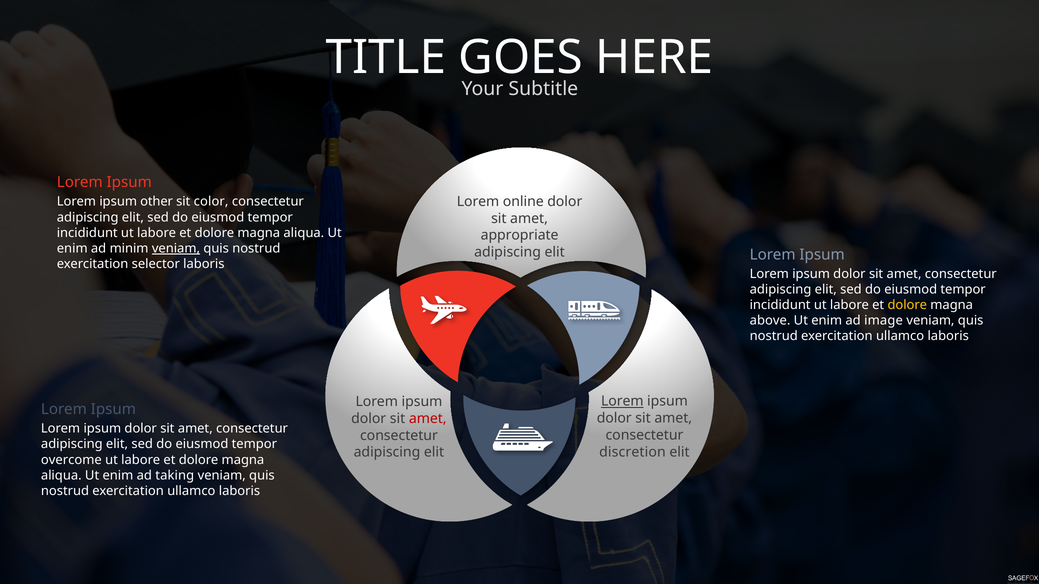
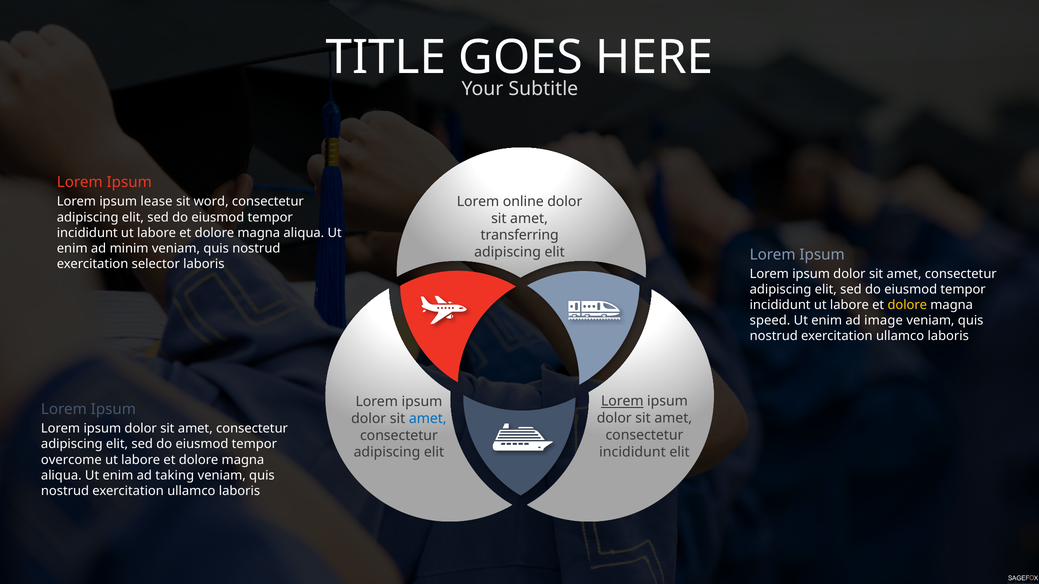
other: other -> lease
color: color -> word
appropriate: appropriate -> transferring
veniam at (176, 249) underline: present -> none
above: above -> speed
amet at (428, 419) colour: red -> blue
discretion at (632, 452): discretion -> incididunt
